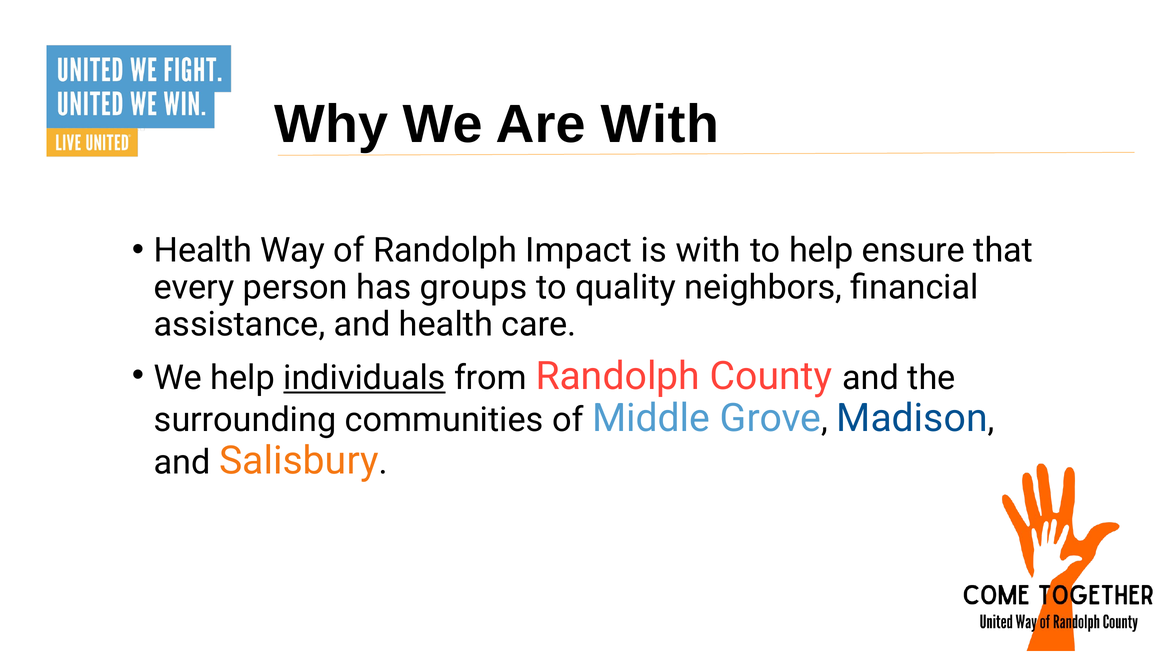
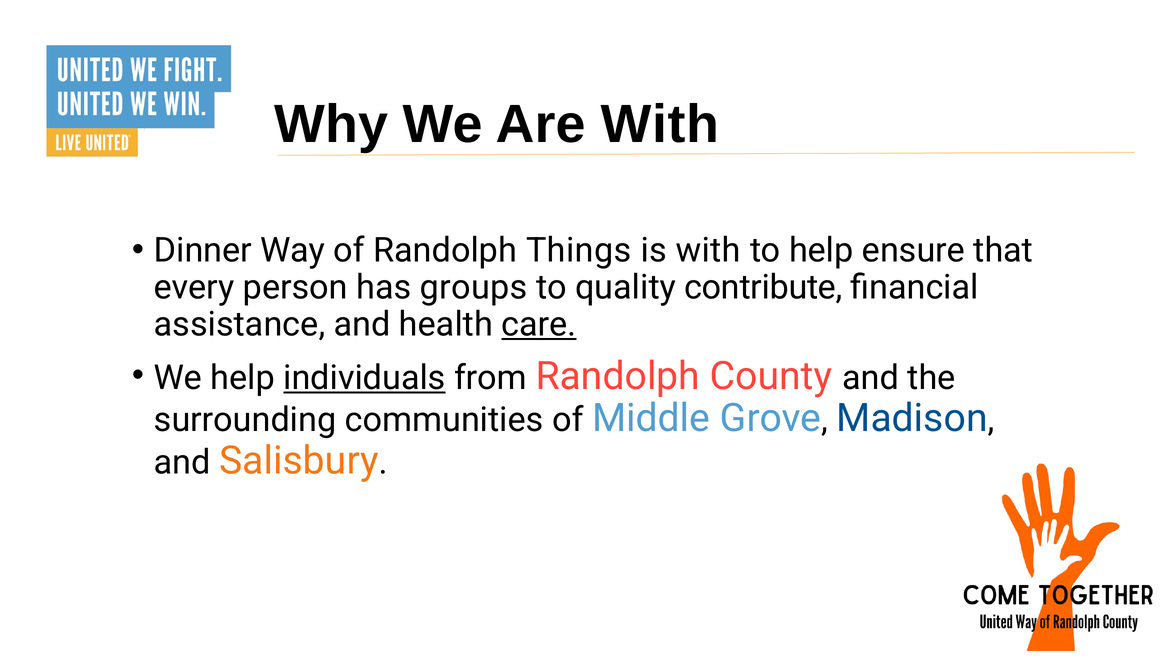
Health at (203, 250): Health -> Dinner
Impact: Impact -> Things
neighbors: neighbors -> contribute
care underline: none -> present
